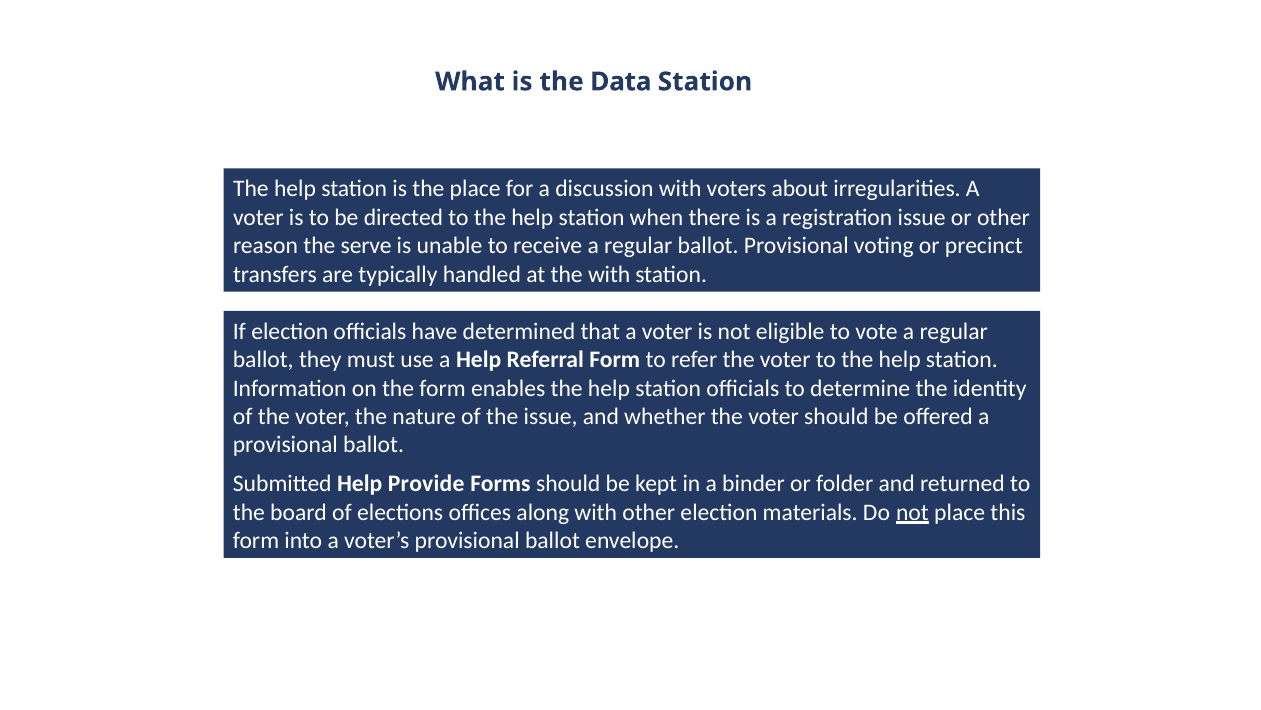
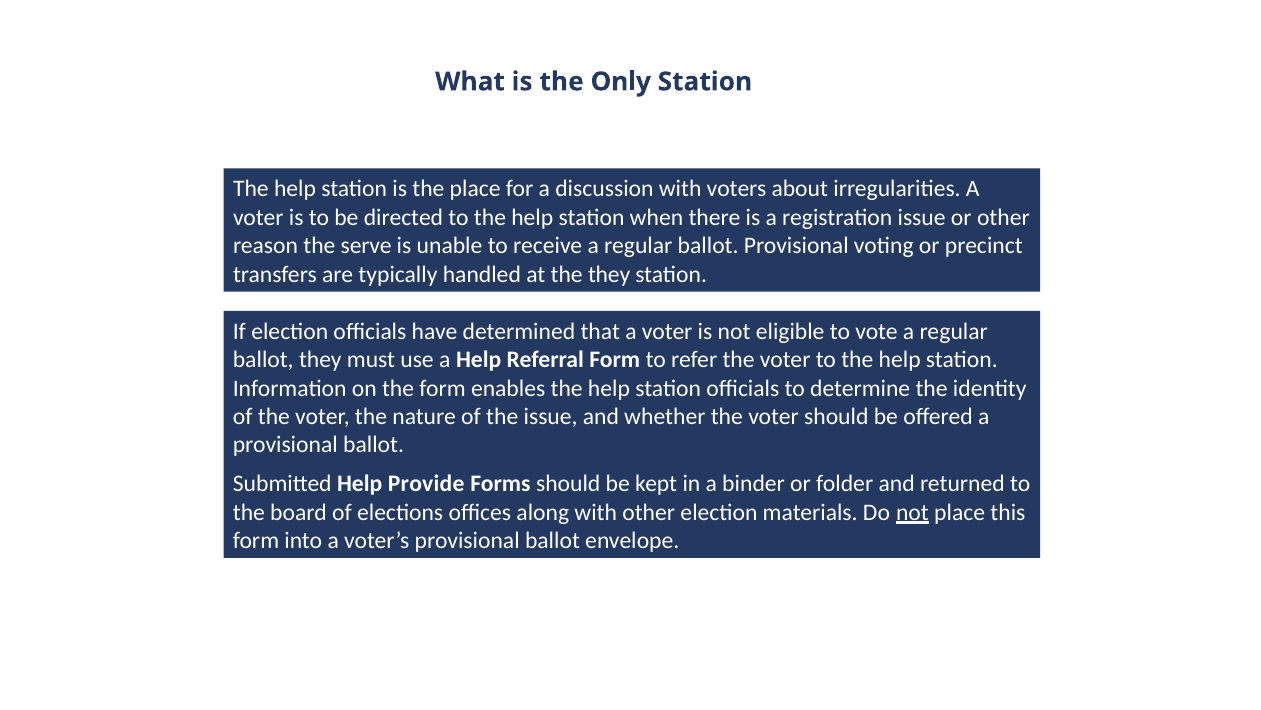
Data: Data -> Only
the with: with -> they
